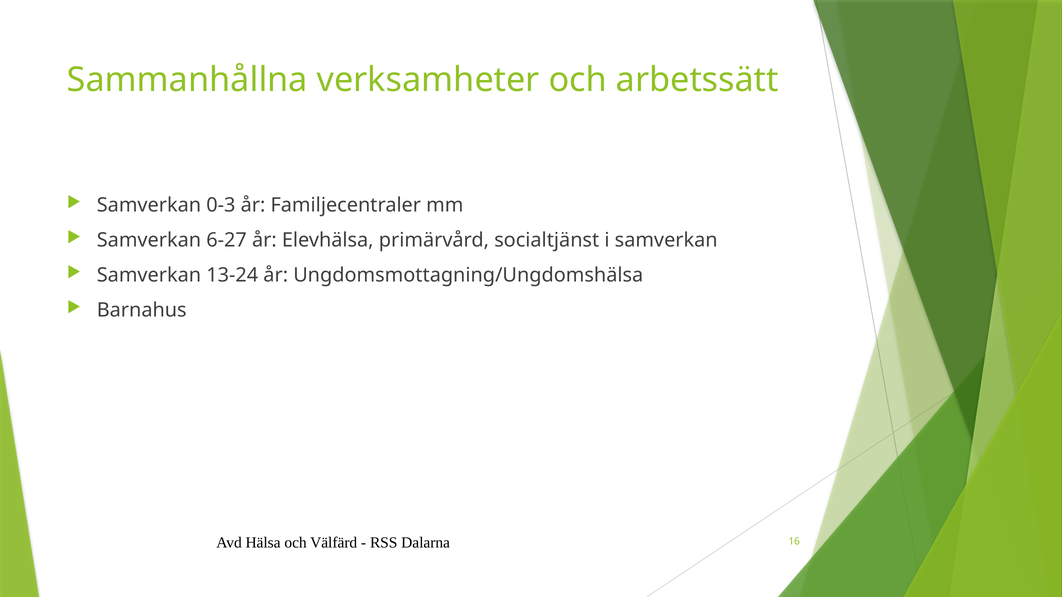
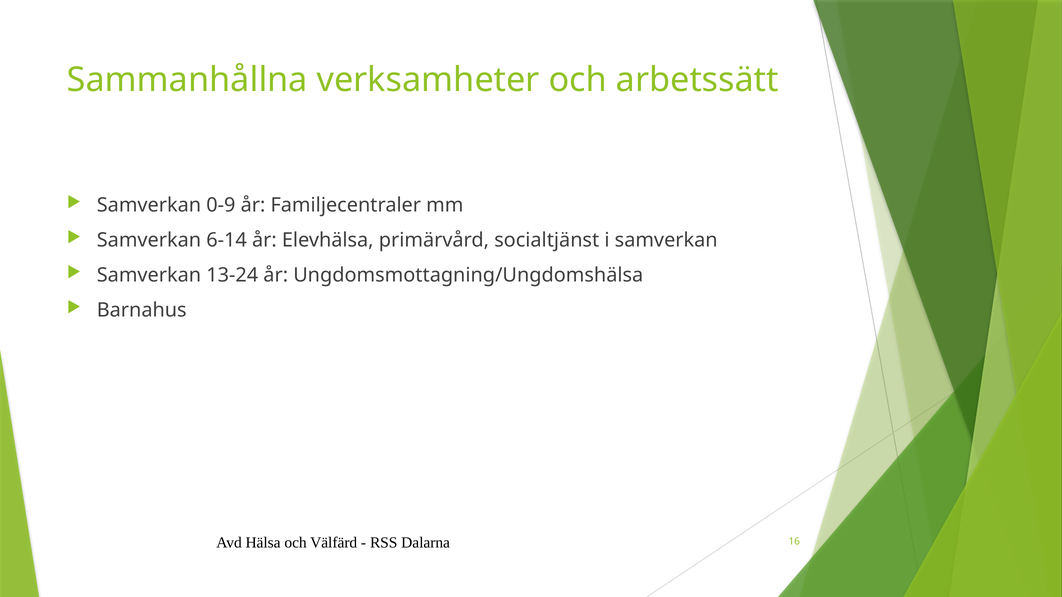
0-3: 0-3 -> 0-9
6-27: 6-27 -> 6-14
